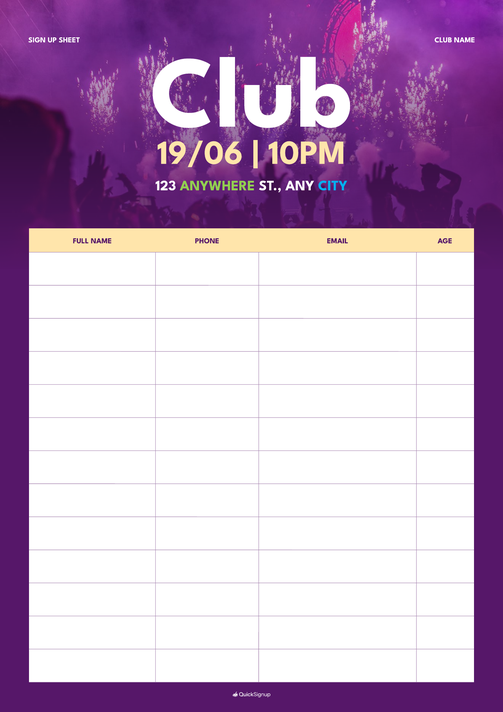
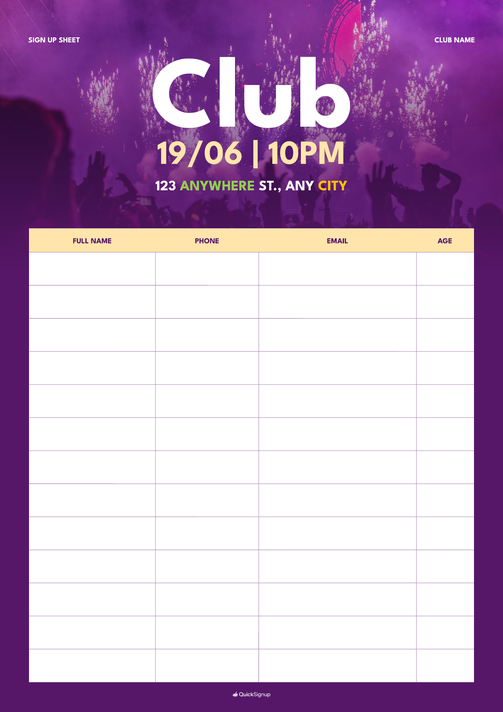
CITY colour: light blue -> yellow
